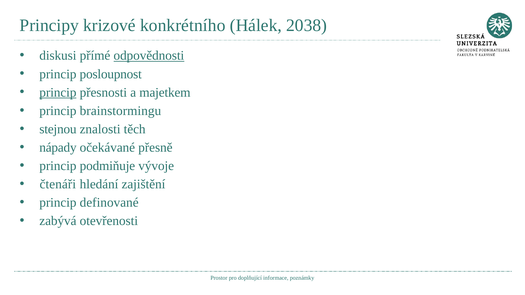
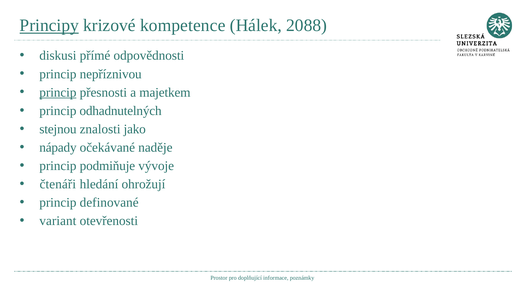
Principy underline: none -> present
konkrétního: konkrétního -> kompetence
2038: 2038 -> 2088
odpovědnosti underline: present -> none
posloupnost: posloupnost -> nepříznivou
brainstormingu: brainstormingu -> odhadnutelných
těch: těch -> jako
přesně: přesně -> naděje
zajištění: zajištění -> ohrožují
zabývá: zabývá -> variant
